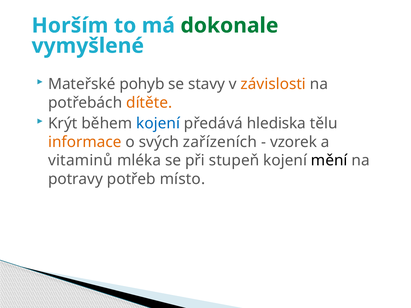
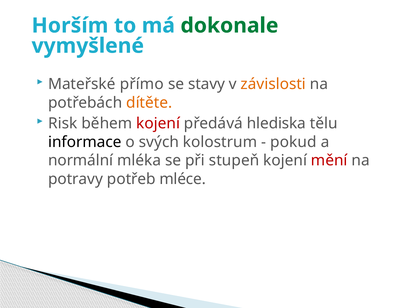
pohyb: pohyb -> přímo
Krýt: Krýt -> Risk
kojení at (158, 124) colour: blue -> red
informace colour: orange -> black
zařízeních: zařízeních -> kolostrum
vzorek: vzorek -> pokud
vitaminů: vitaminů -> normální
mění colour: black -> red
místo: místo -> mléce
